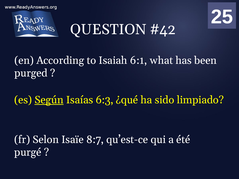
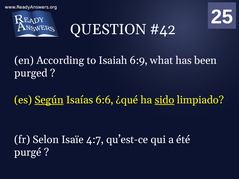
6:1: 6:1 -> 6:9
6:3: 6:3 -> 6:6
sido underline: none -> present
8:7: 8:7 -> 4:7
